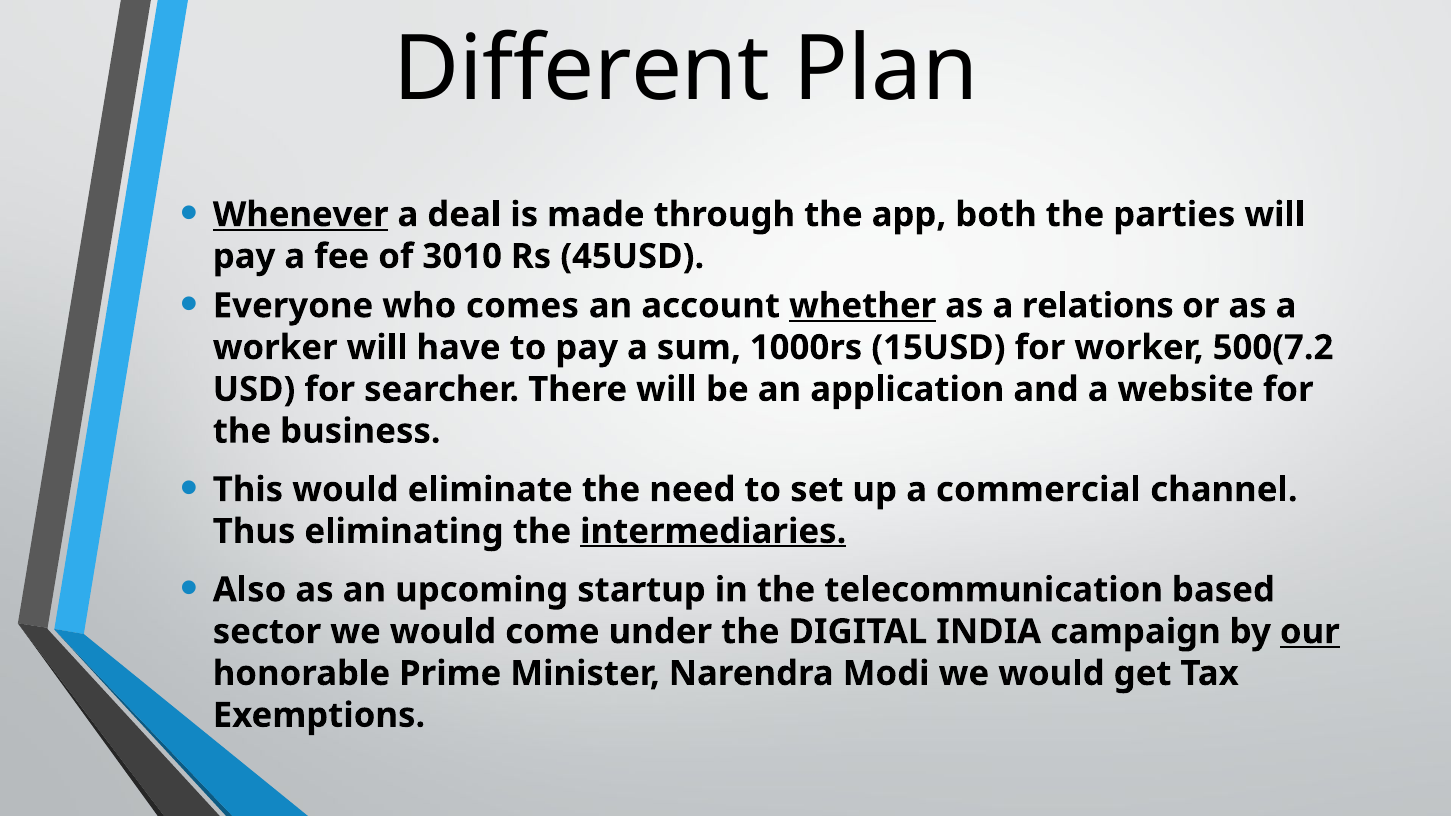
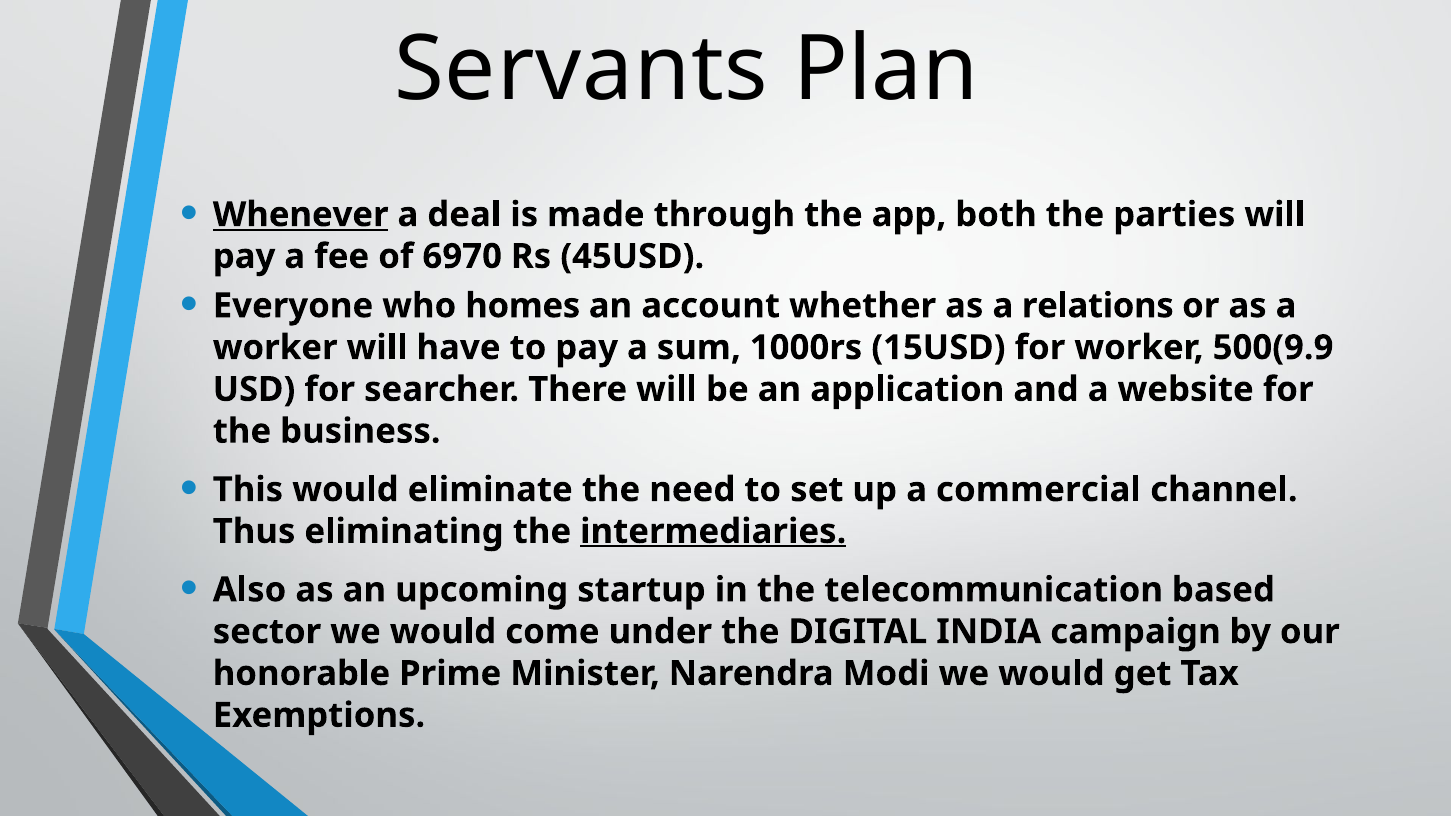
Different: Different -> Servants
3010: 3010 -> 6970
comes: comes -> homes
whether underline: present -> none
500(7.2: 500(7.2 -> 500(9.9
our underline: present -> none
